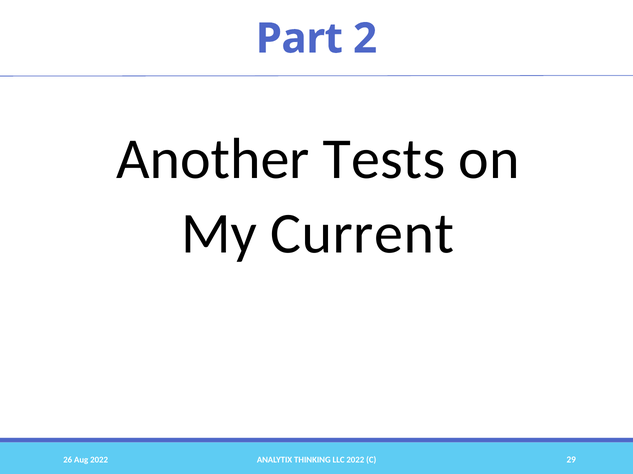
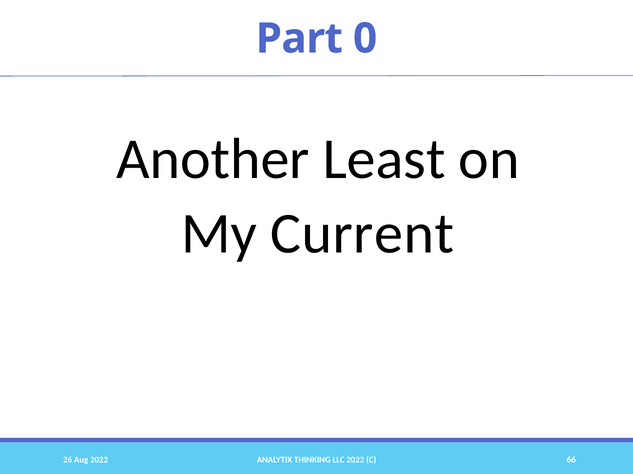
2: 2 -> 0
Tests: Tests -> Least
29: 29 -> 66
